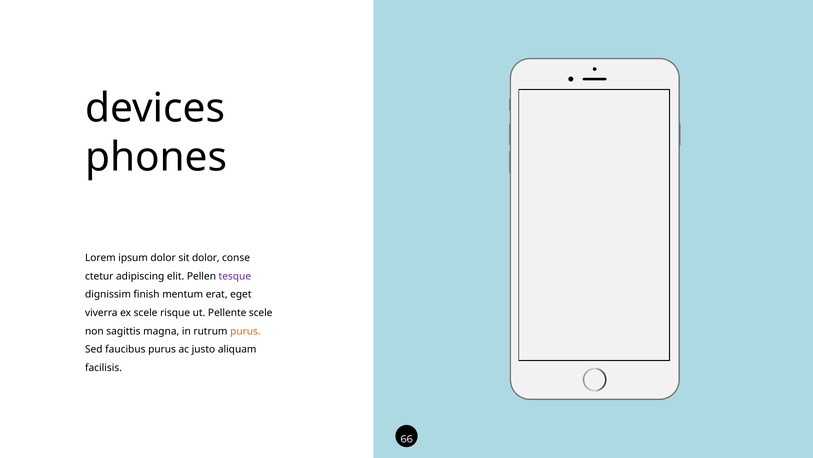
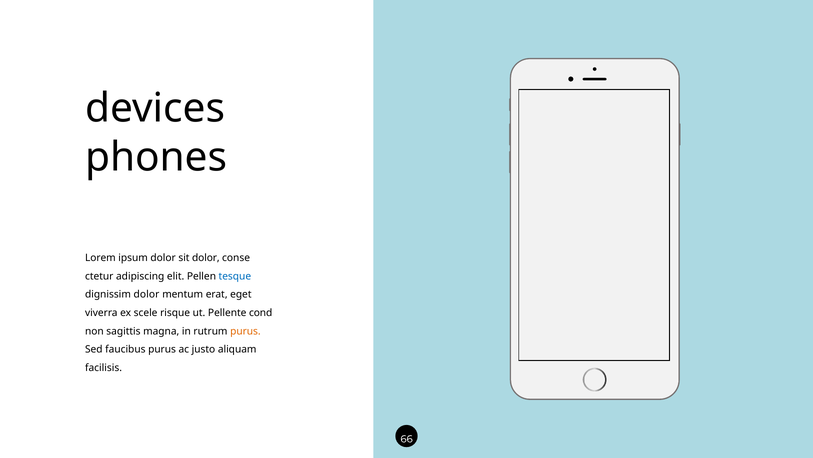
tesque colour: purple -> blue
dignissim finish: finish -> dolor
Pellente scele: scele -> cond
